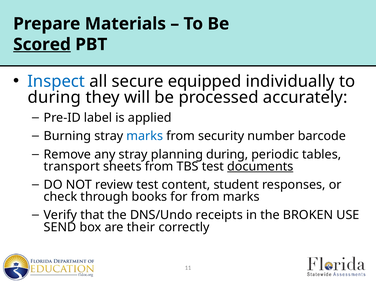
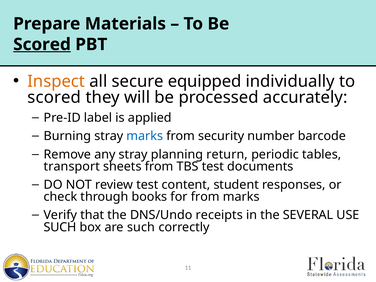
Inspect colour: blue -> orange
during at (54, 97): during -> scored
planning during: during -> return
documents underline: present -> none
BROKEN: BROKEN -> SEVERAL
SEND at (60, 227): SEND -> SUCH
are their: their -> such
